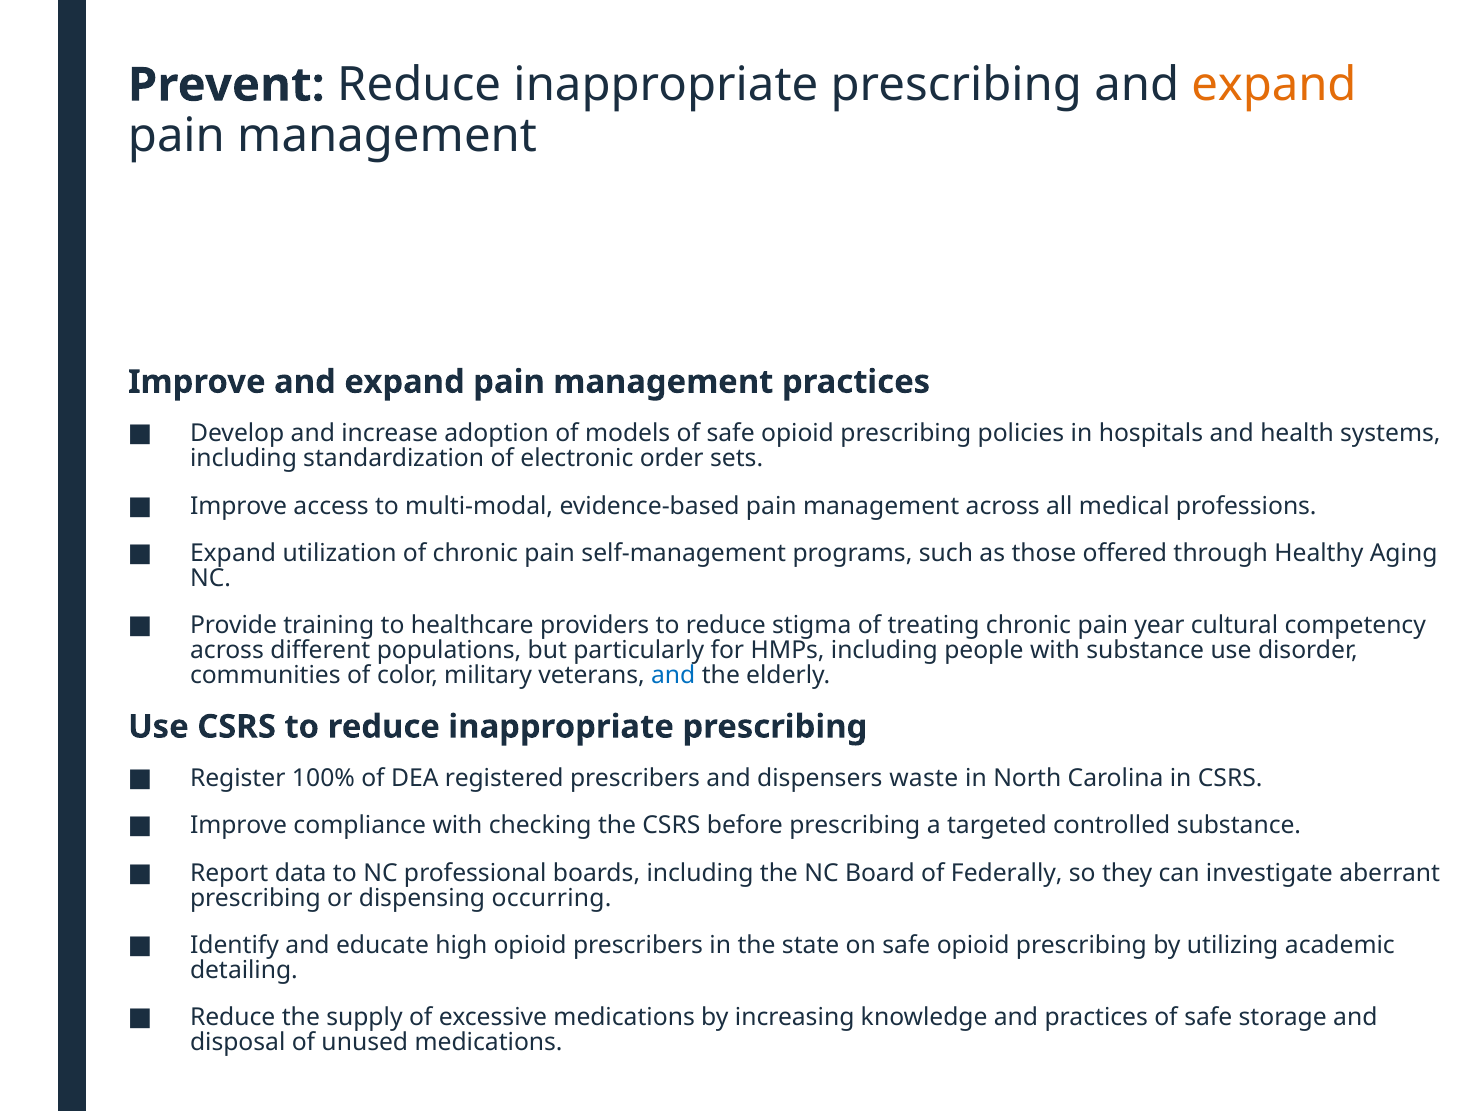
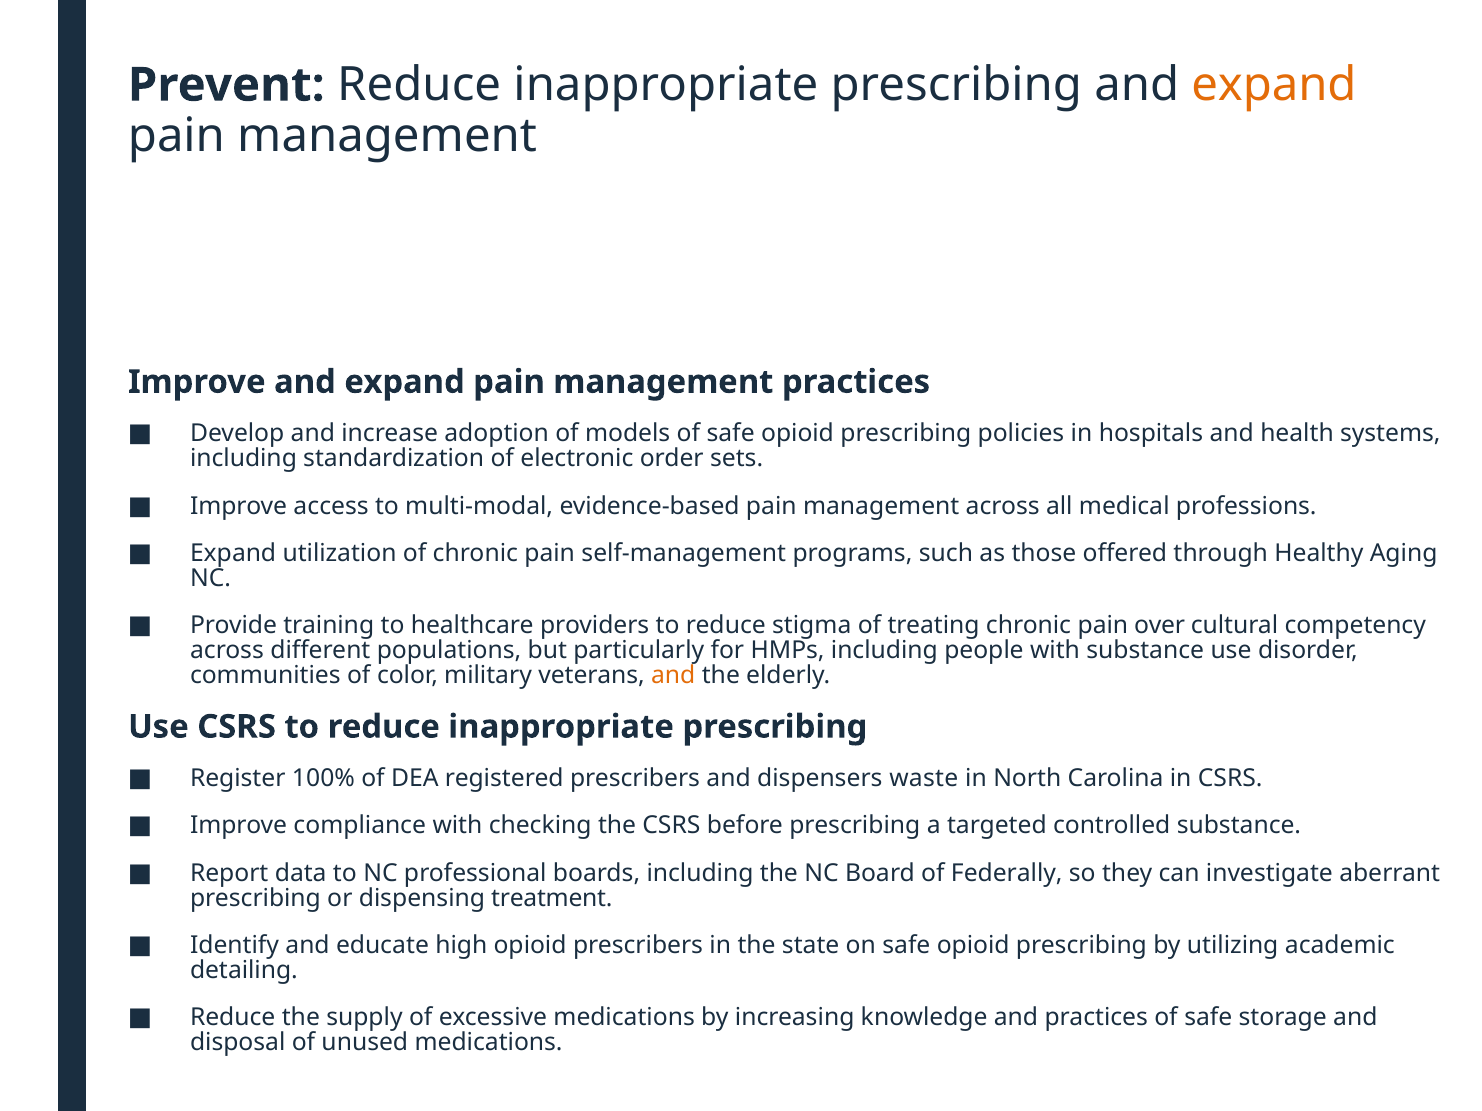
year: year -> over
and at (673, 676) colour: blue -> orange
occurring: occurring -> treatment
